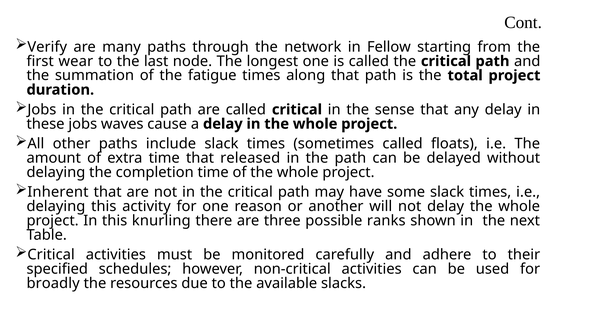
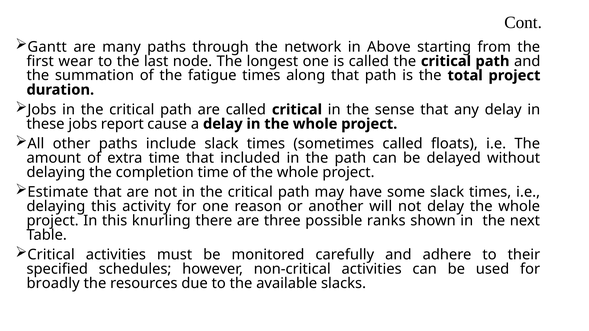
Verify: Verify -> Gantt
Fellow: Fellow -> Above
waves: waves -> report
released: released -> included
Inherent: Inherent -> Estimate
